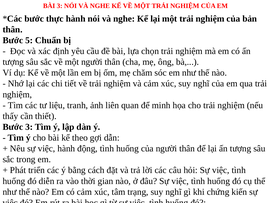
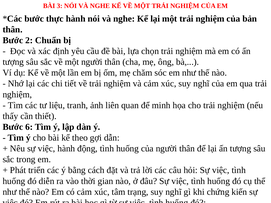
5: 5 -> 2
Bước 3: 3 -> 6
